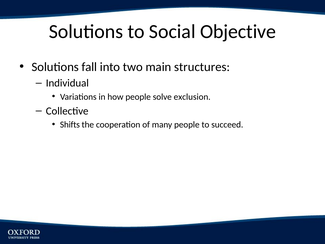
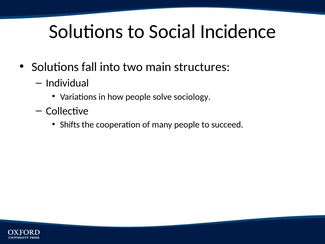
Objective: Objective -> Incidence
exclusion: exclusion -> sociology
